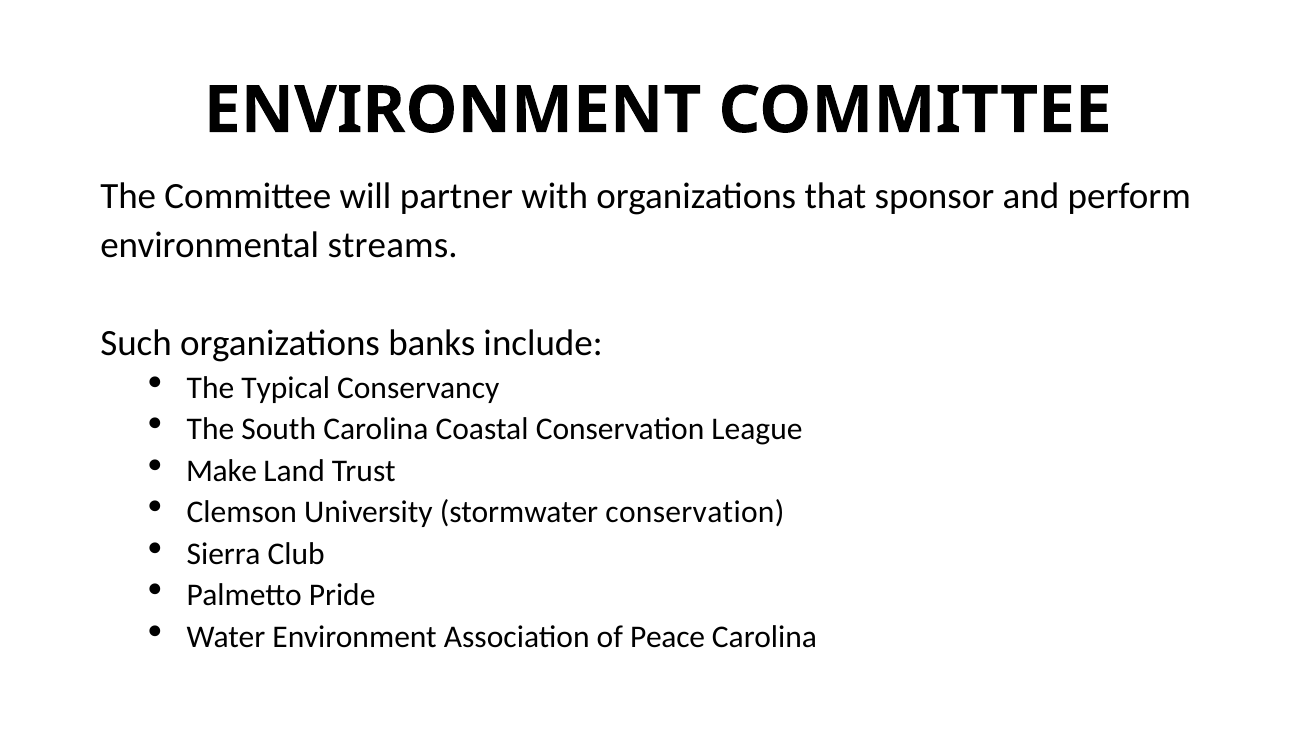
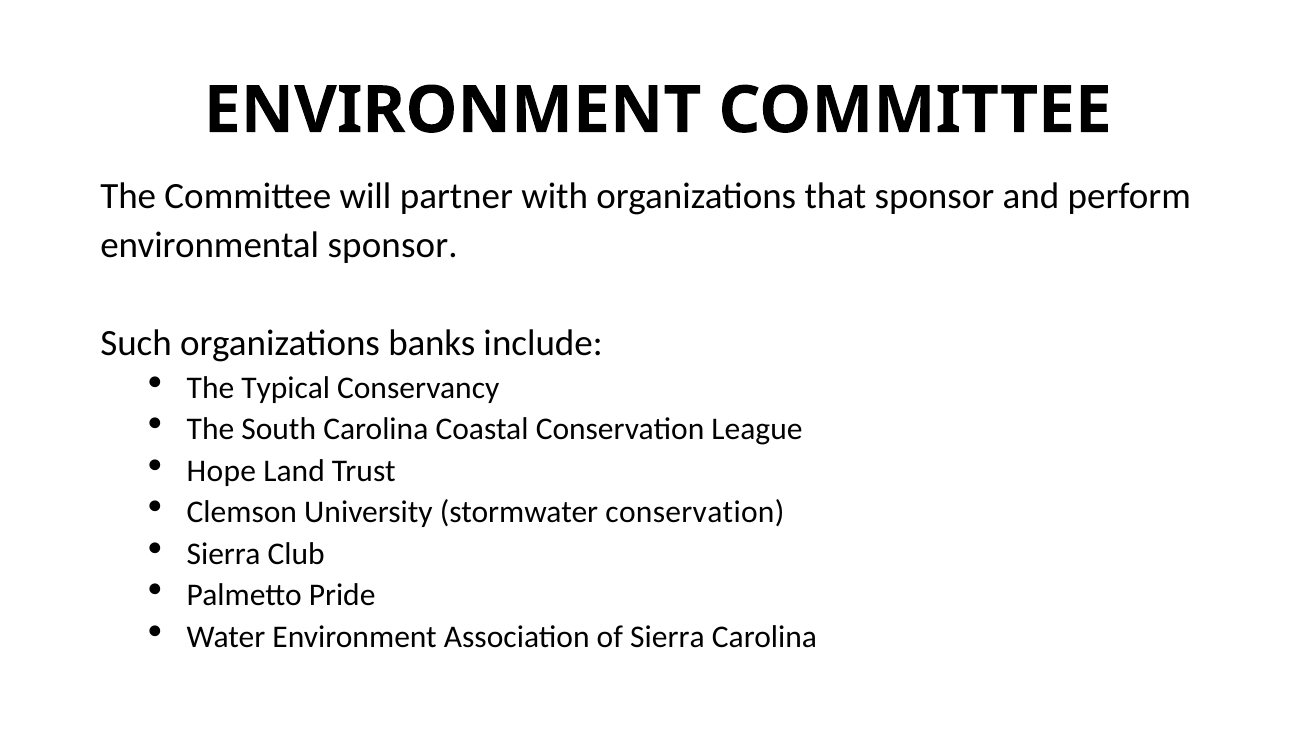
environmental streams: streams -> sponsor
Make: Make -> Hope
of Peace: Peace -> Sierra
